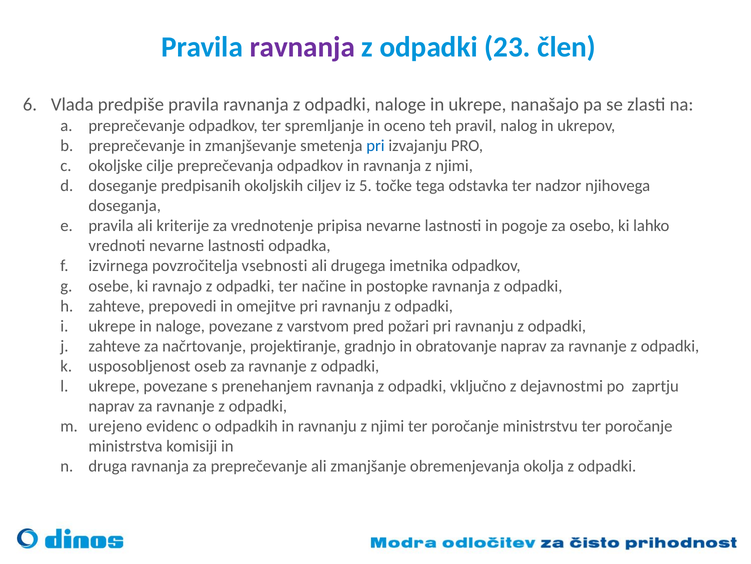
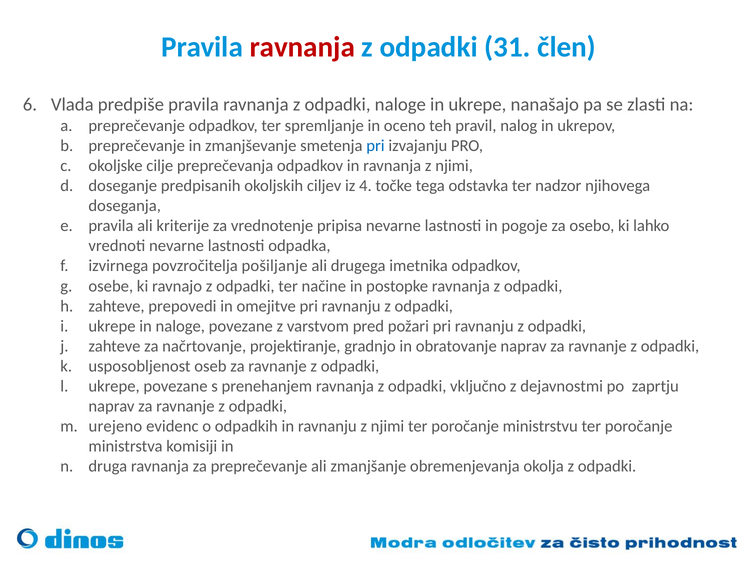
ravnanja at (302, 47) colour: purple -> red
23: 23 -> 31
5: 5 -> 4
vsebnosti: vsebnosti -> pošiljanje
